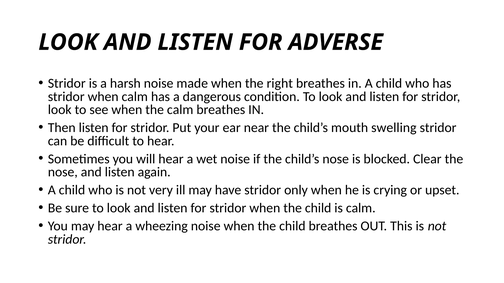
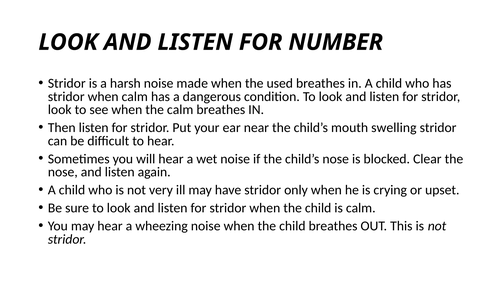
ADVERSE: ADVERSE -> NUMBER
right: right -> used
